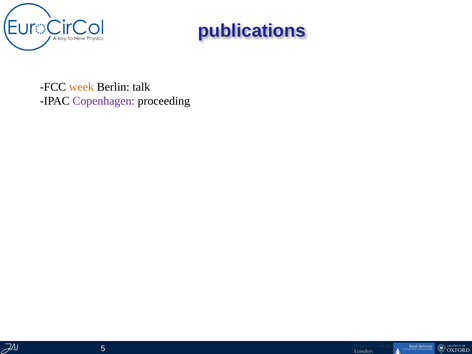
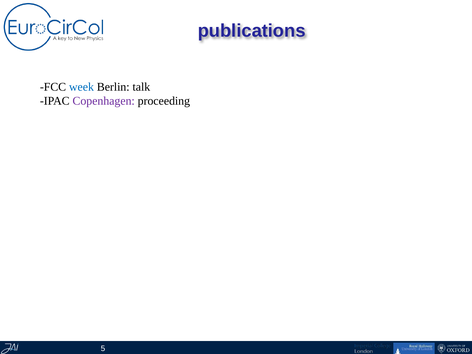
week colour: orange -> blue
